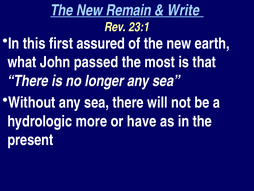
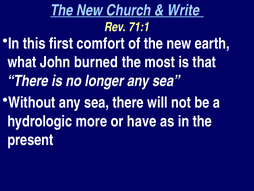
Remain: Remain -> Church
23:1: 23:1 -> 71:1
assured: assured -> comfort
passed: passed -> burned
